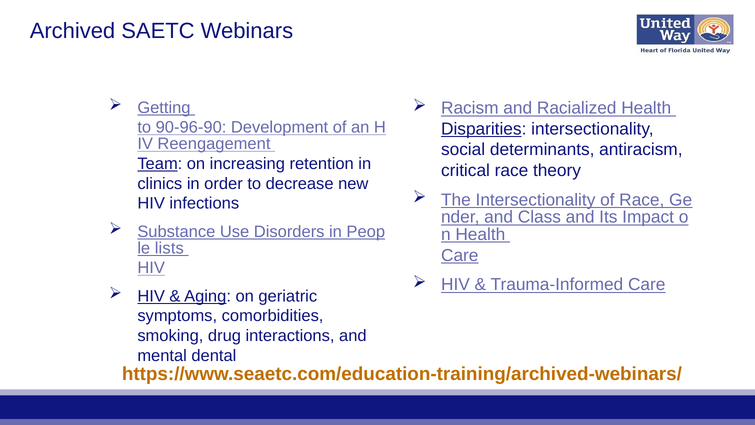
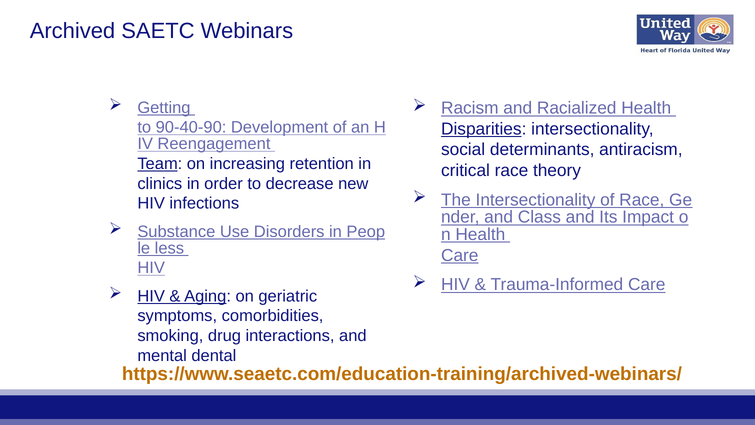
90-96-90: 90-96-90 -> 90-40-90
lists: lists -> less
